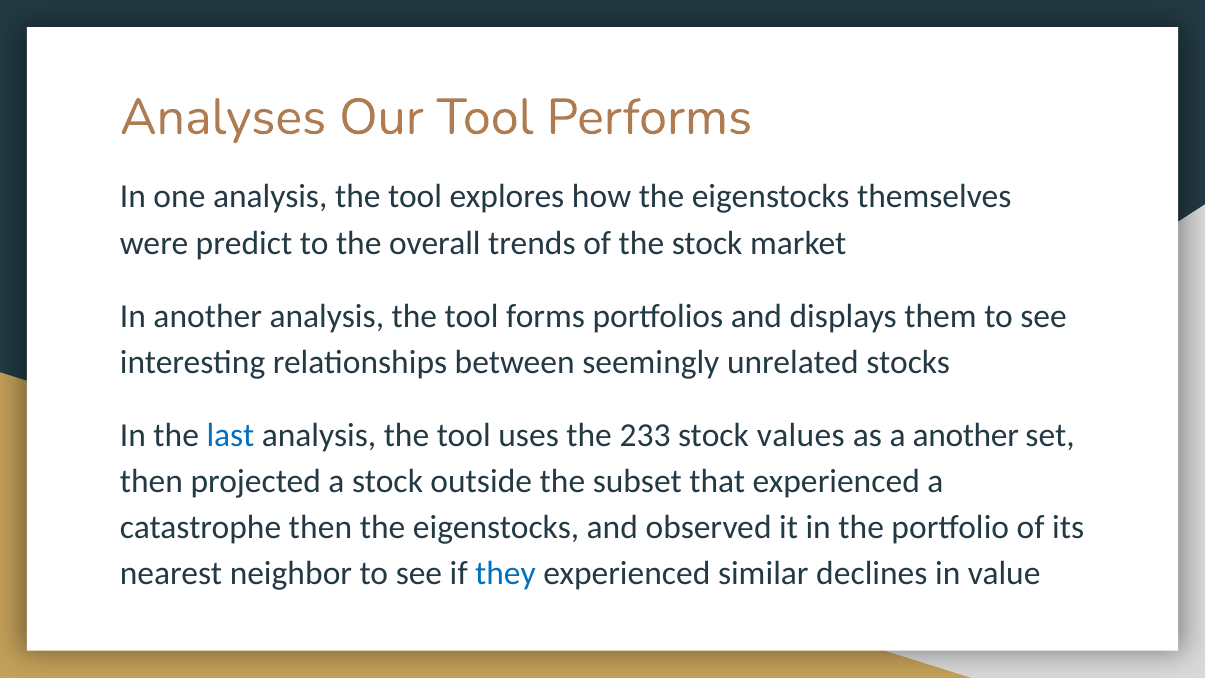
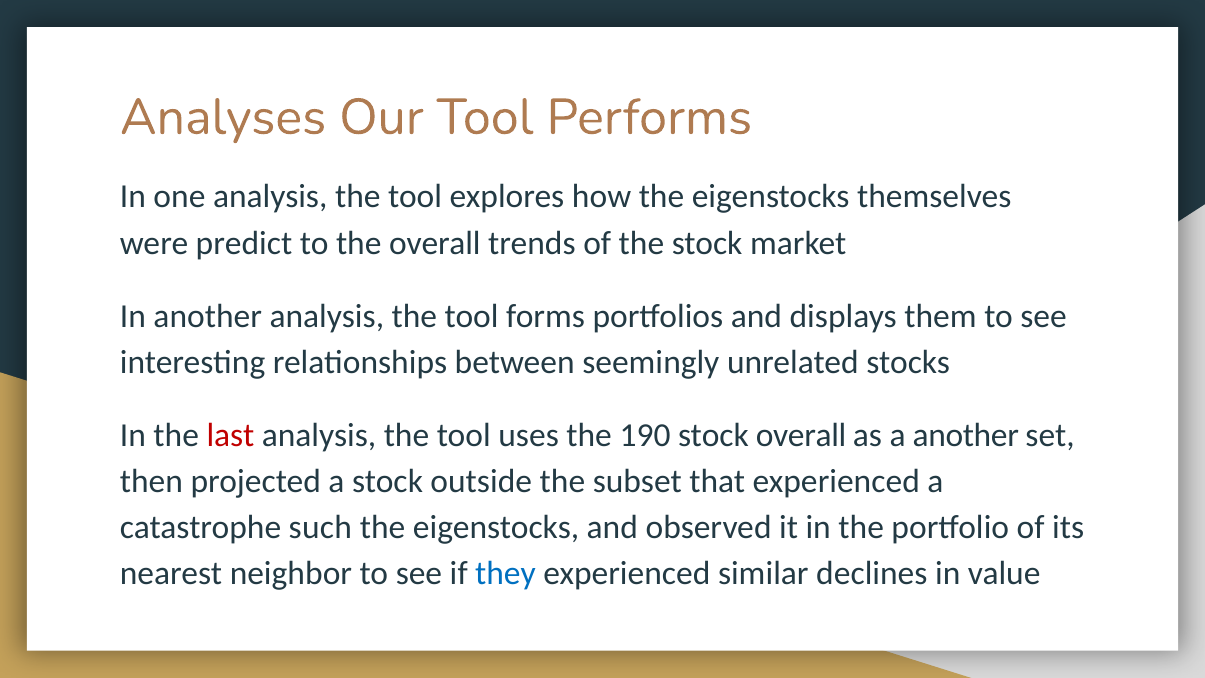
last colour: blue -> red
233: 233 -> 190
stock values: values -> overall
catastrophe then: then -> such
